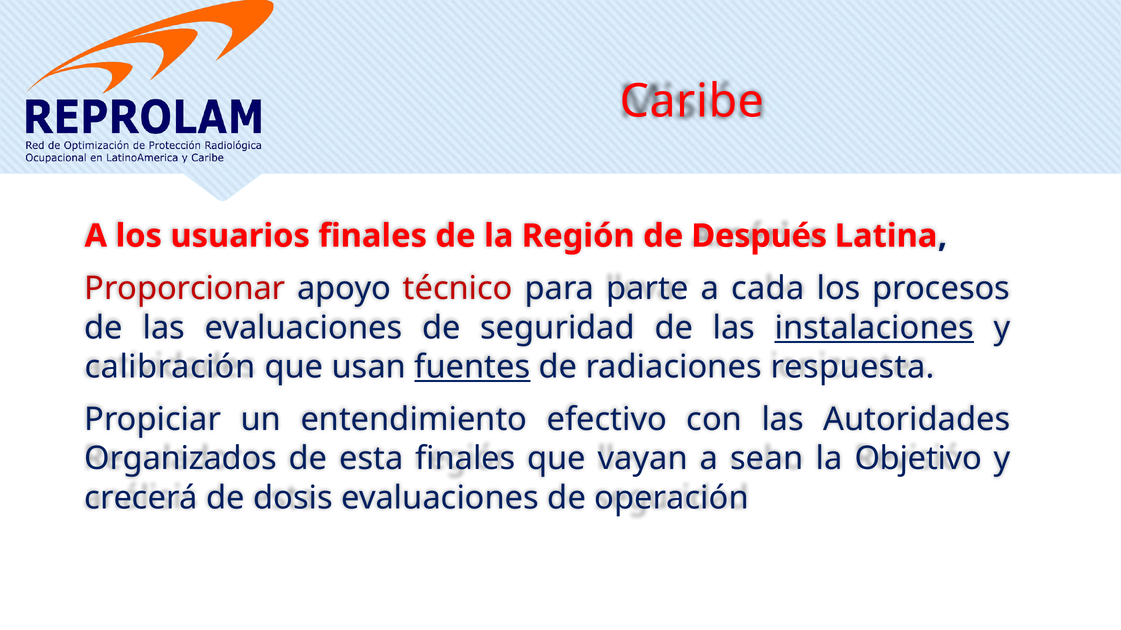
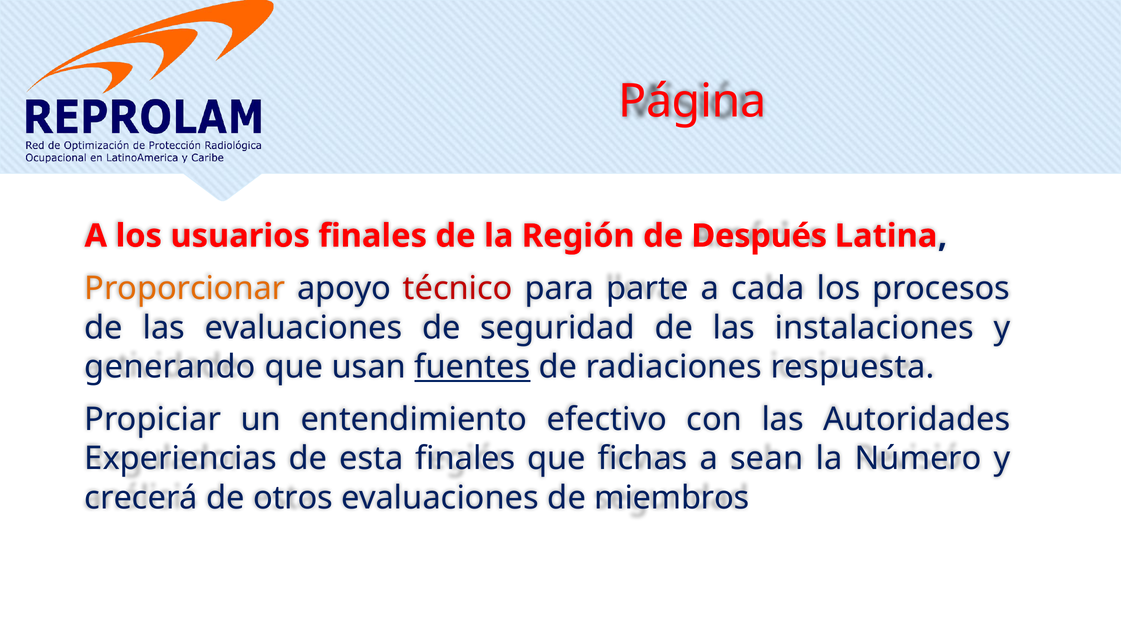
Caribe: Caribe -> Página
Proporcionar colour: red -> orange
instalaciones underline: present -> none
calibración: calibración -> generando
Organizados: Organizados -> Experiencias
vayan: vayan -> fichas
Objetivo: Objetivo -> Número
dosis: dosis -> otros
operación: operación -> miembros
